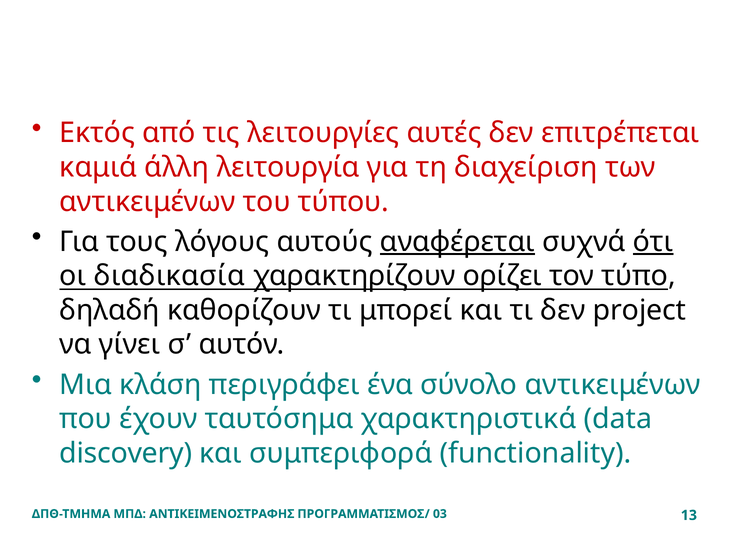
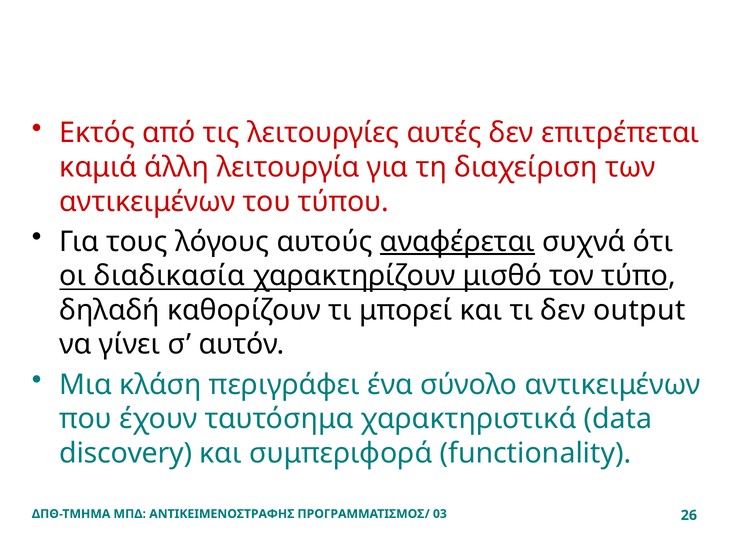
ότι underline: present -> none
ορίζει: ορίζει -> μισθό
project: project -> output
13: 13 -> 26
